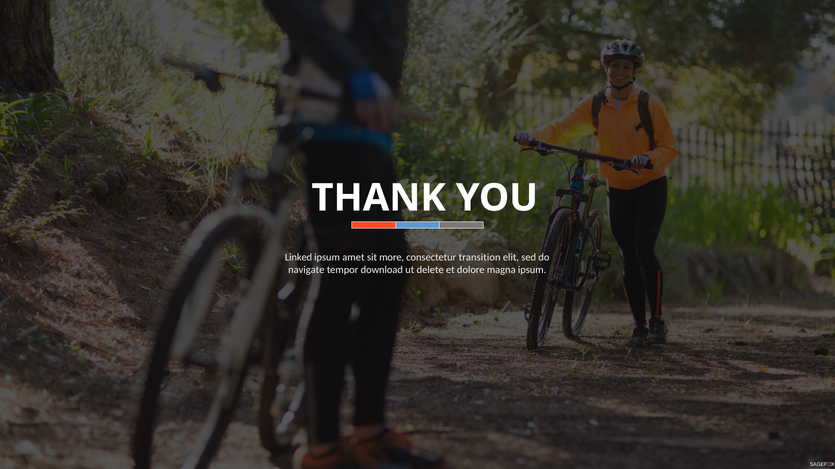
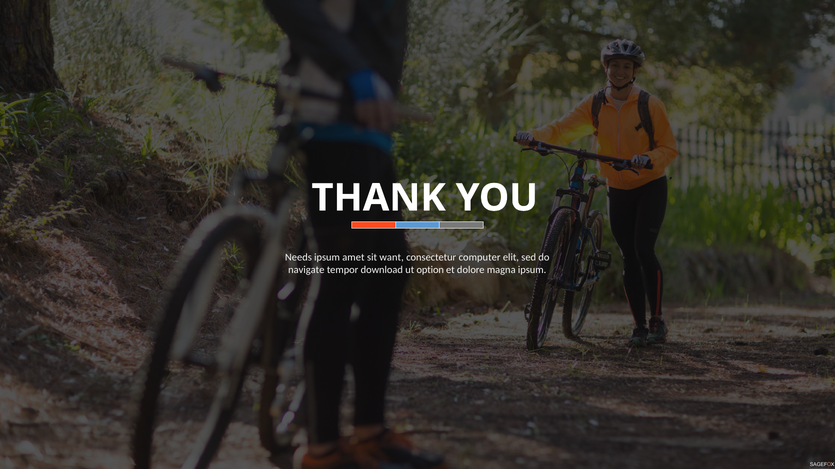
Linked: Linked -> Needs
more: more -> want
transition: transition -> computer
delete: delete -> option
